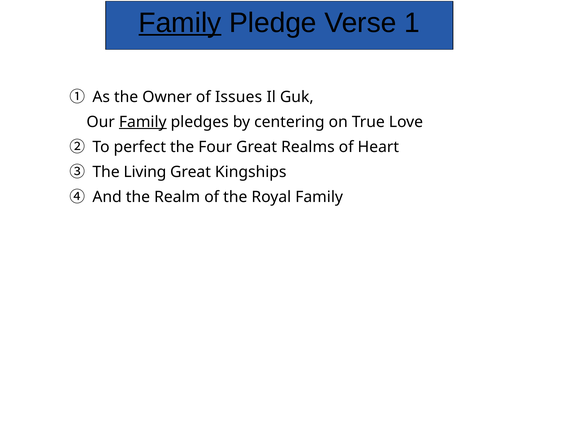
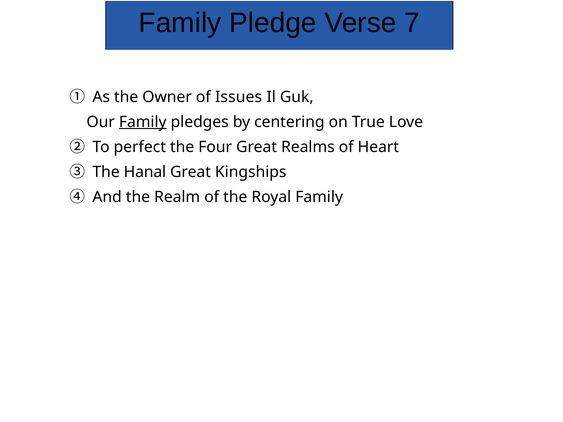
Family at (180, 23) underline: present -> none
1: 1 -> 7
Living: Living -> Hanal
